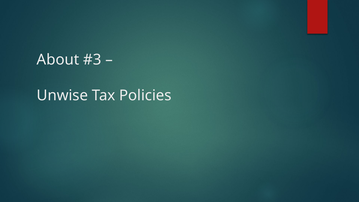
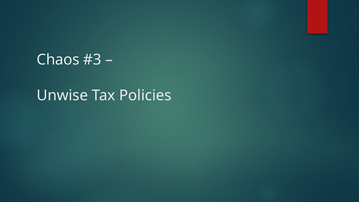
About: About -> Chaos
